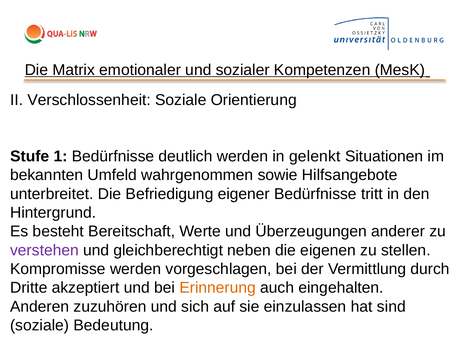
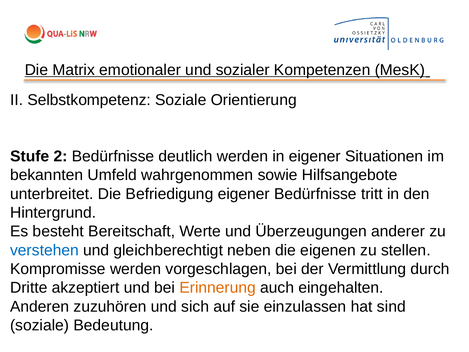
Verschlossenheit: Verschlossenheit -> Selbstkompetenz
1: 1 -> 2
in gelenkt: gelenkt -> eigener
verstehen colour: purple -> blue
